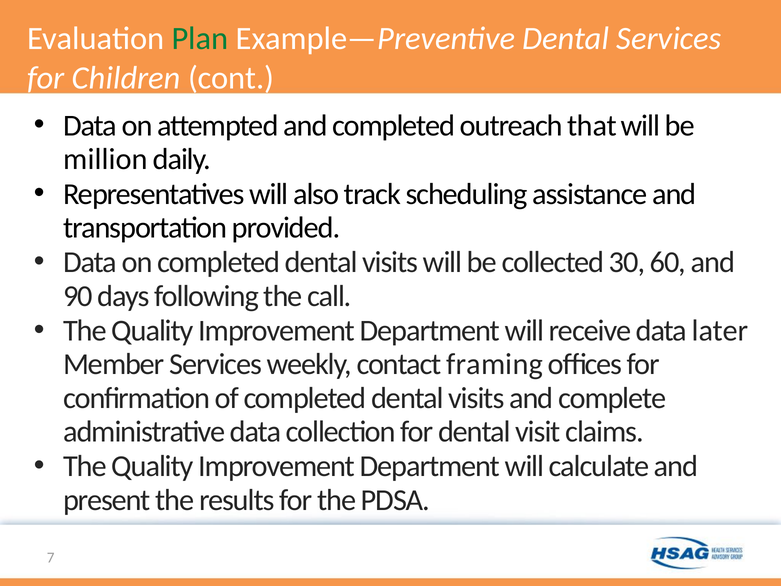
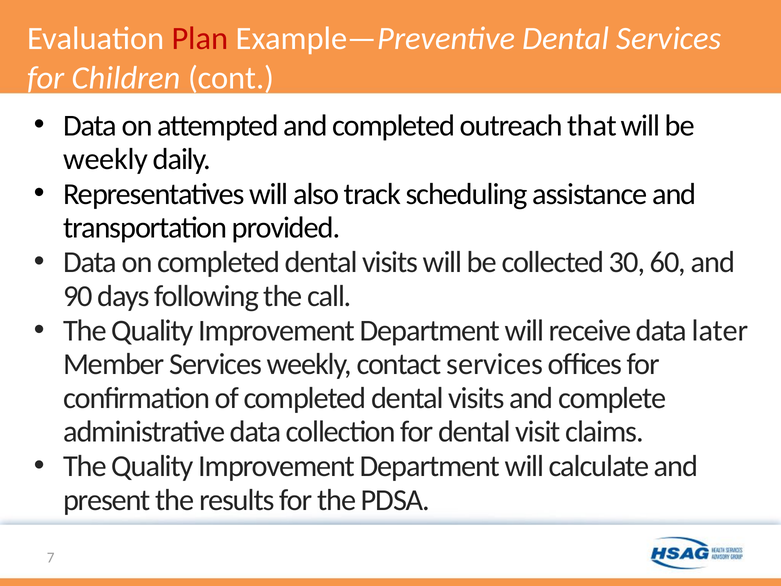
Plan colour: green -> red
million at (105, 159): million -> weekly
contact framing: framing -> services
